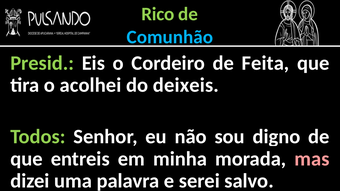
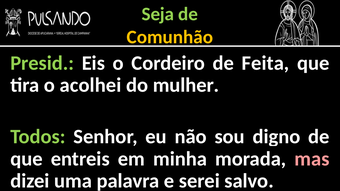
Rico: Rico -> Seja
Comunhão colour: light blue -> yellow
deixeis: deixeis -> mulher
